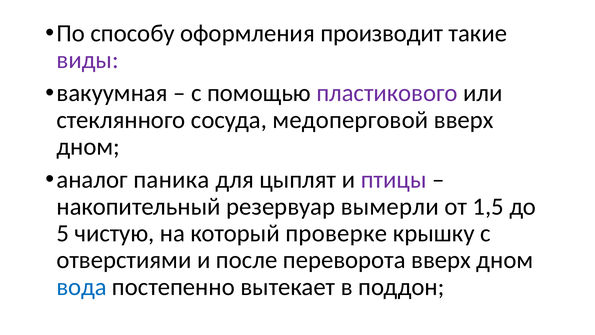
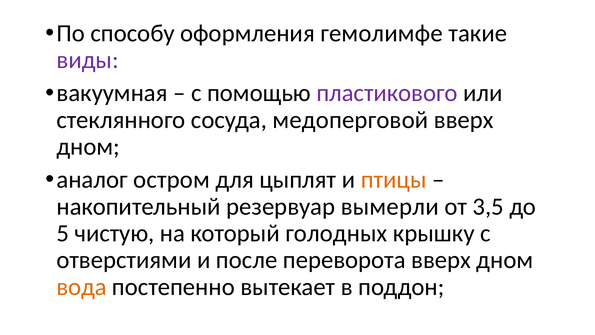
производит: производит -> гемолимфе
паника: паника -> остром
птицы colour: purple -> orange
1,5: 1,5 -> 3,5
проверке: проверке -> голодных
вода colour: blue -> orange
